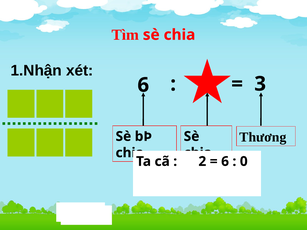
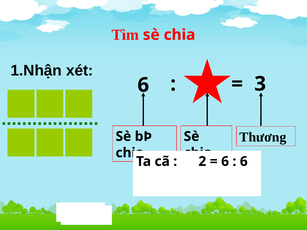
0 at (244, 162): 0 -> 6
